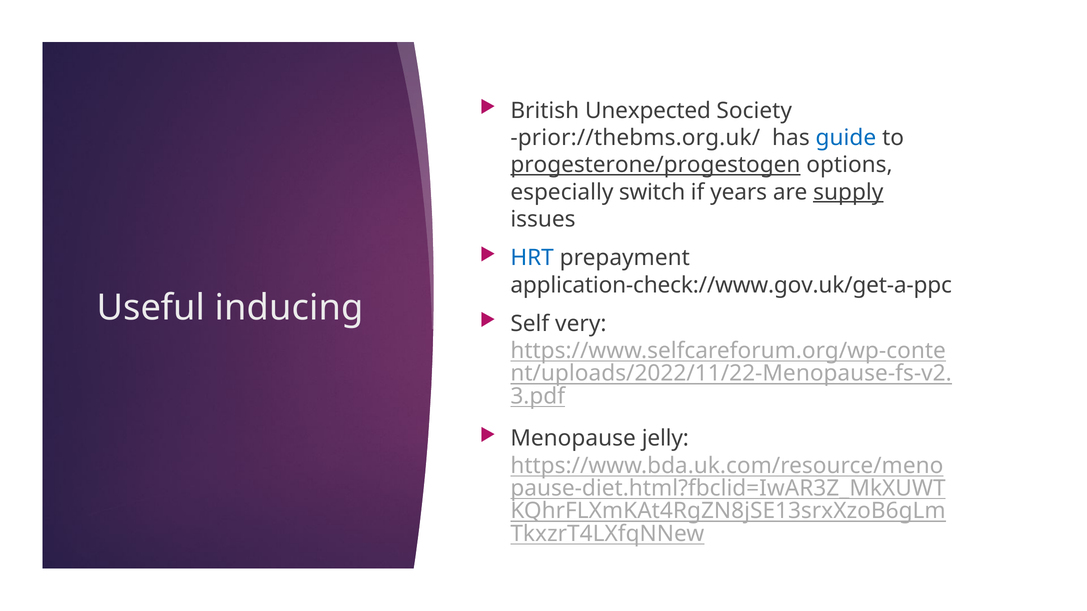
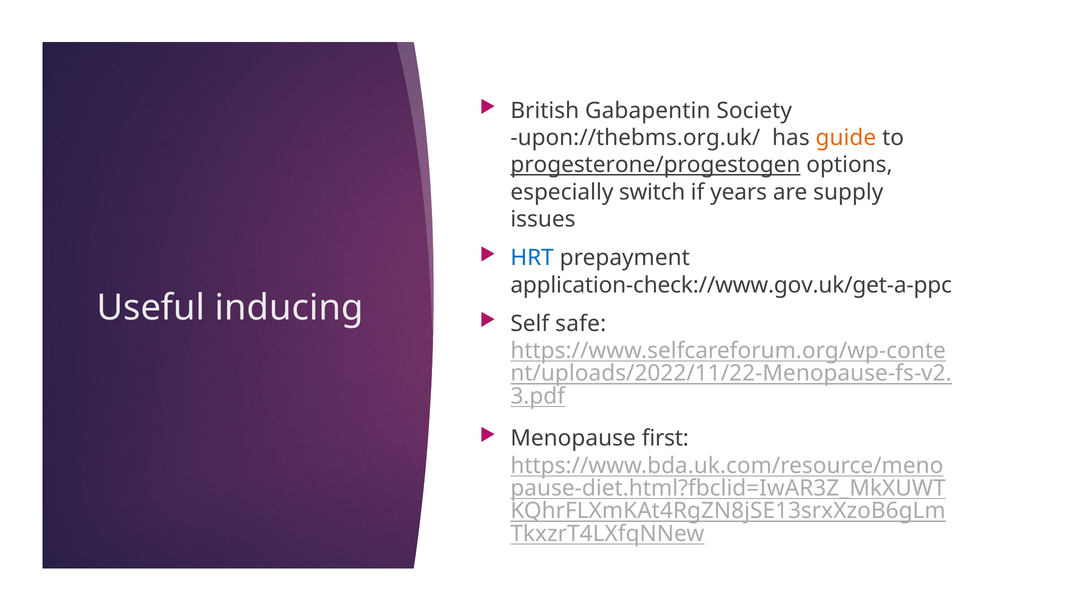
Unexpected: Unexpected -> Gabapentin
prior://thebms.org.uk/: prior://thebms.org.uk/ -> upon://thebms.org.uk/
guide colour: blue -> orange
supply underline: present -> none
very: very -> safe
jelly: jelly -> first
